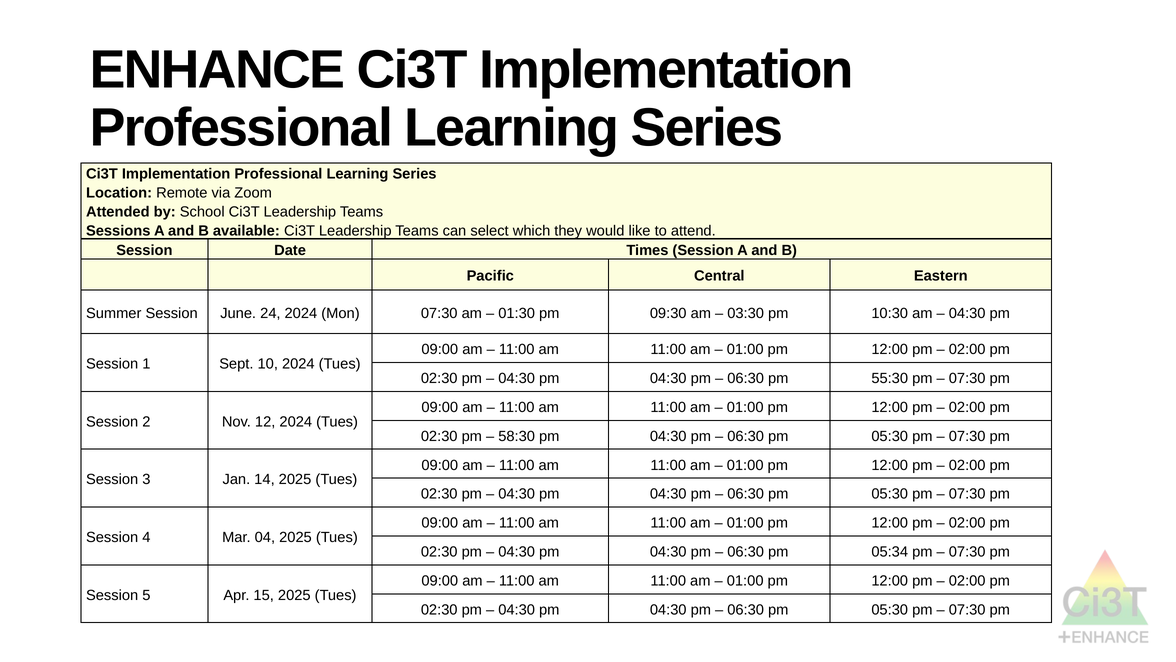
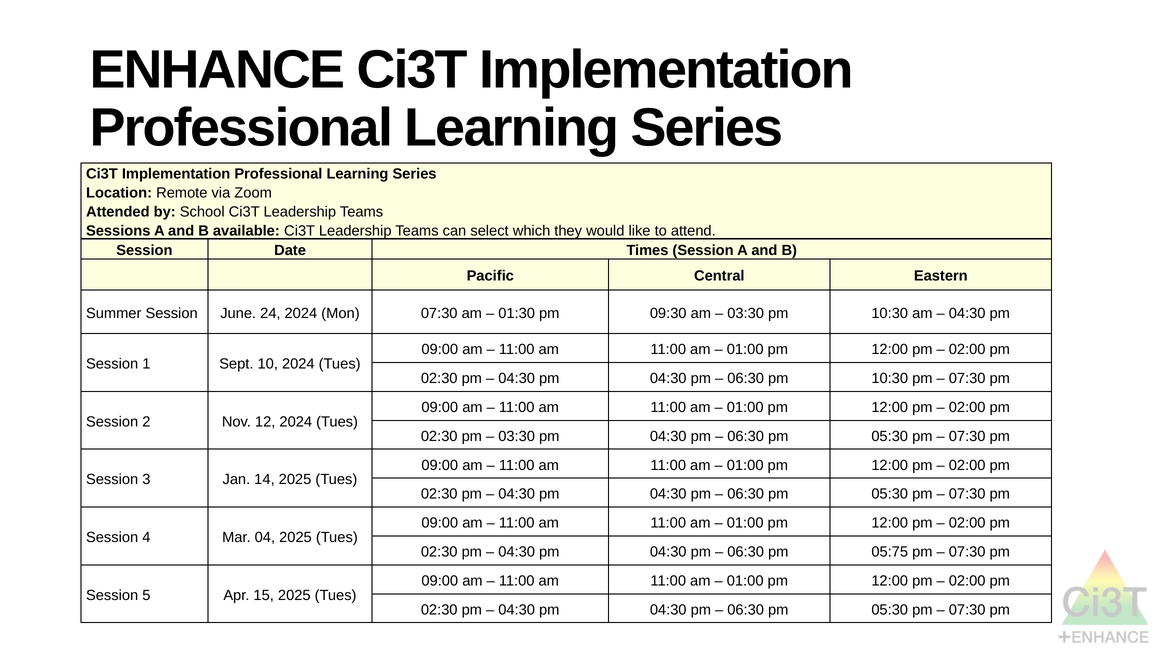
06:30 pm 55:30: 55:30 -> 10:30
58:30 at (517, 436): 58:30 -> 03:30
05:34: 05:34 -> 05:75
